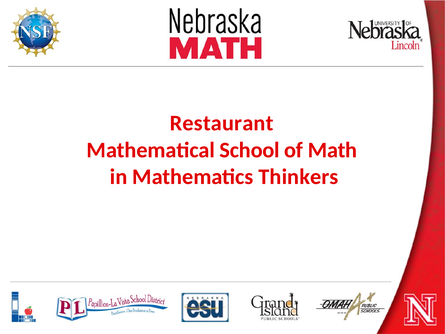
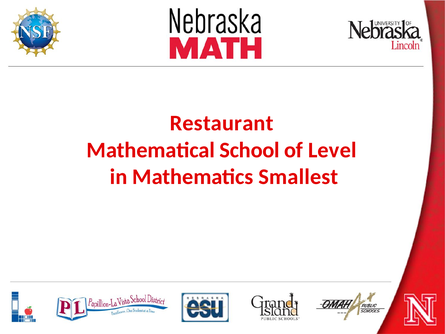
Math: Math -> Level
Thinkers: Thinkers -> Smallest
